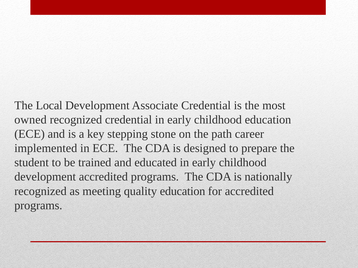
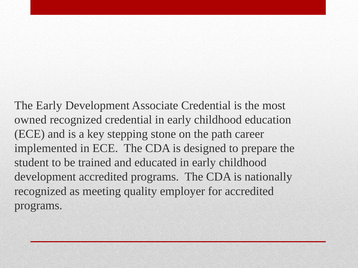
The Local: Local -> Early
quality education: education -> employer
